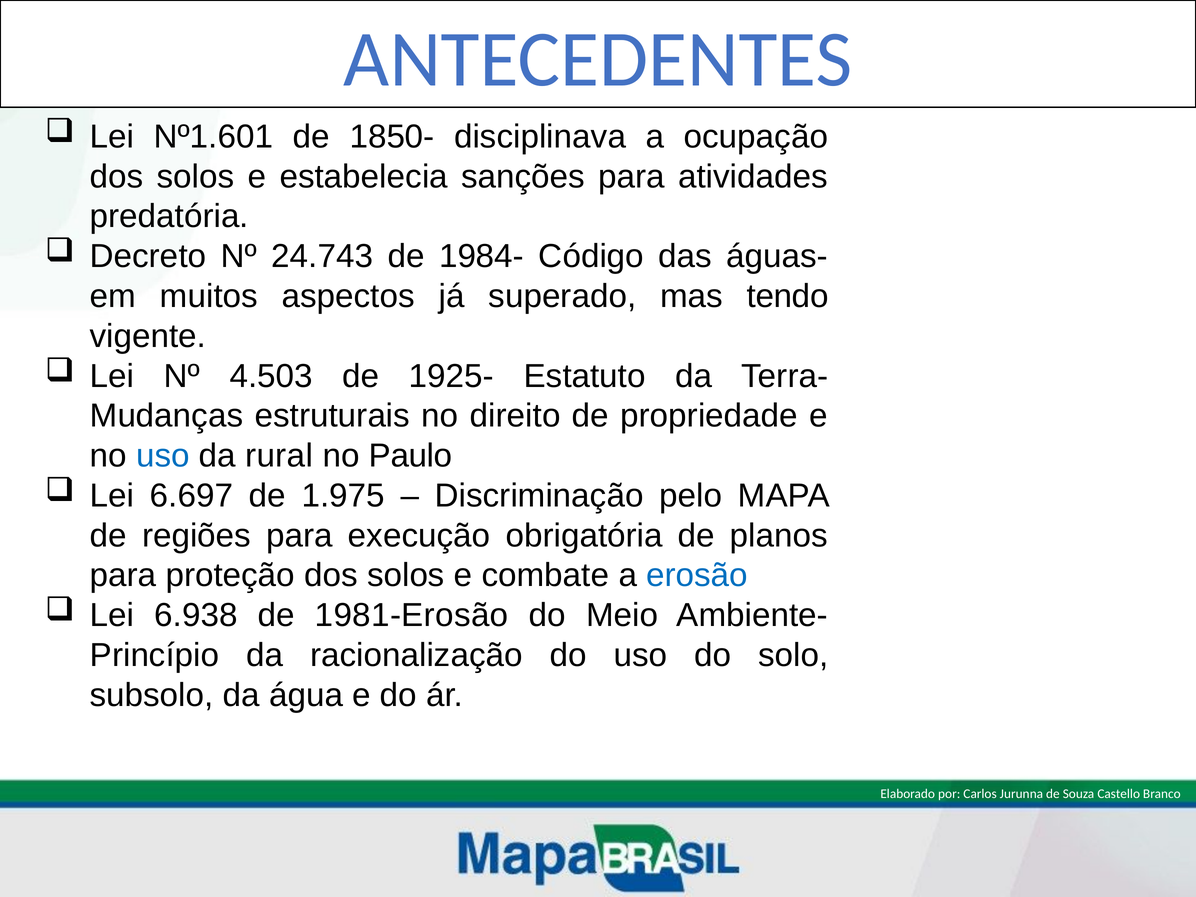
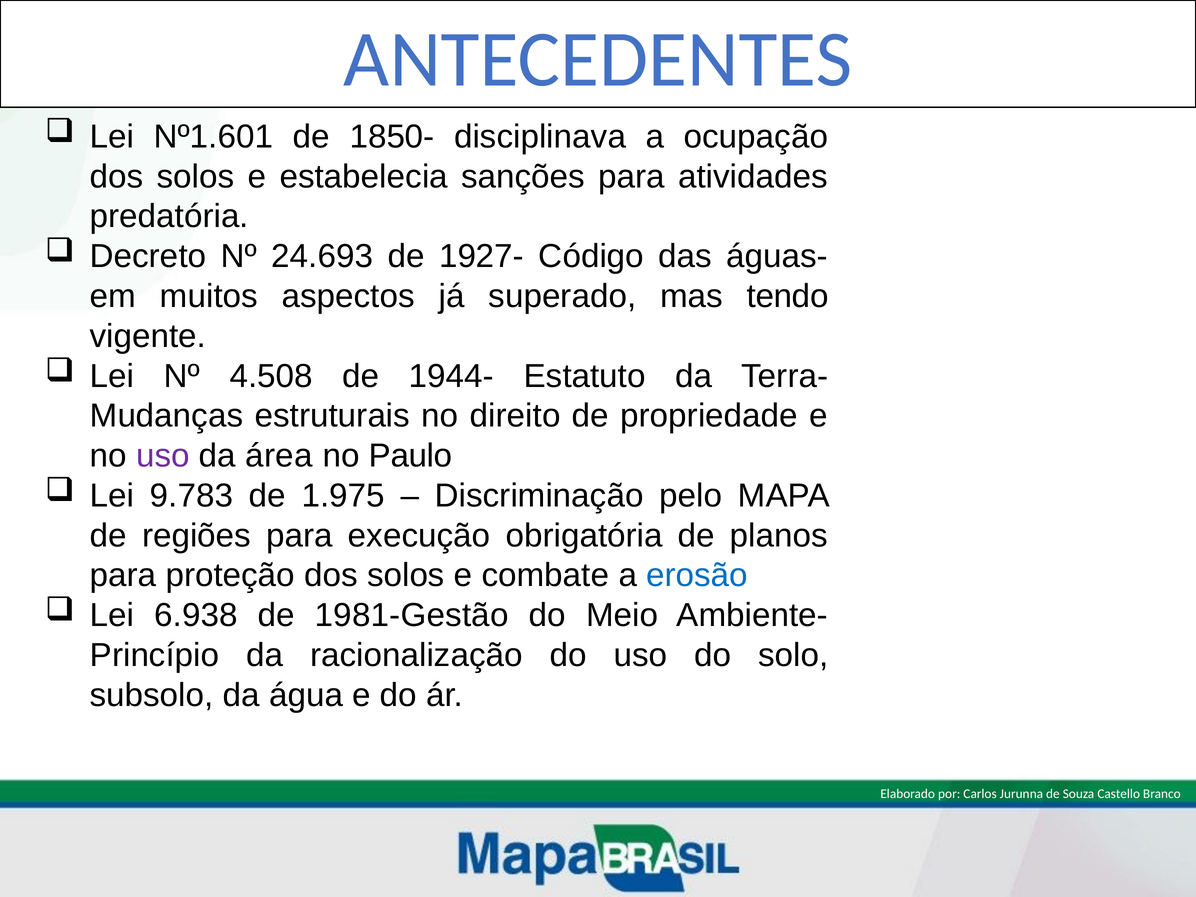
24.743: 24.743 -> 24.693
1984-: 1984- -> 1927-
4.503: 4.503 -> 4.508
1925-: 1925- -> 1944-
uso at (163, 456) colour: blue -> purple
rural: rural -> área
6.697: 6.697 -> 9.783
1981-Erosão: 1981-Erosão -> 1981-Gestão
